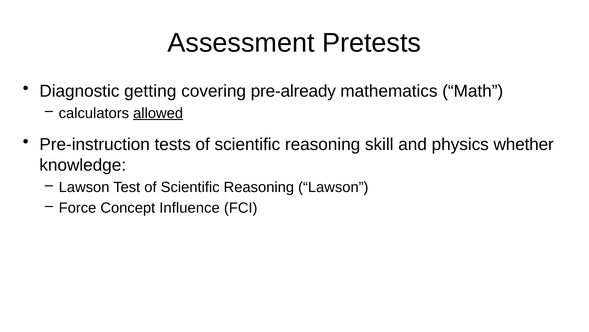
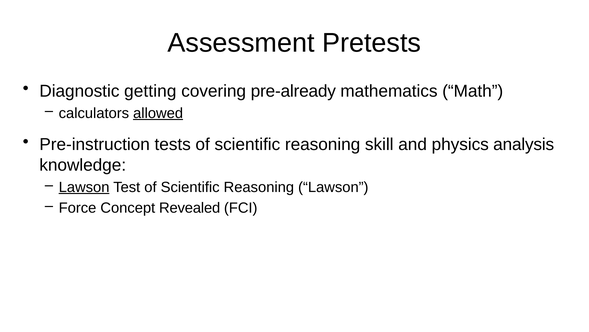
whether: whether -> analysis
Lawson at (84, 187) underline: none -> present
Influence: Influence -> Revealed
